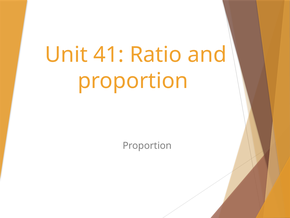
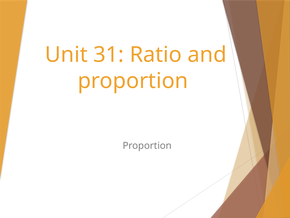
41: 41 -> 31
